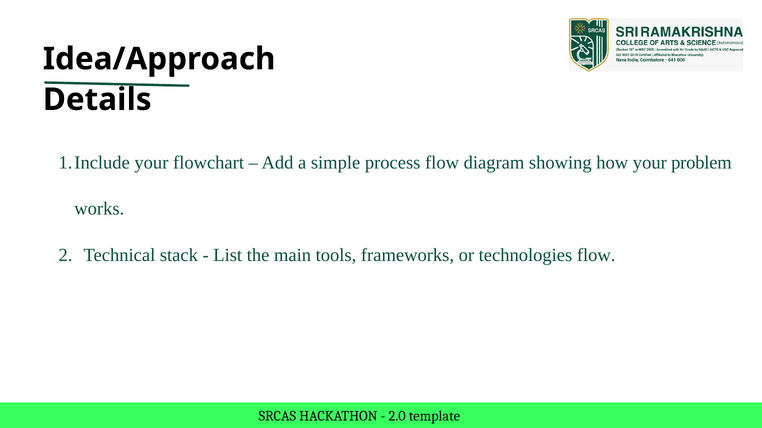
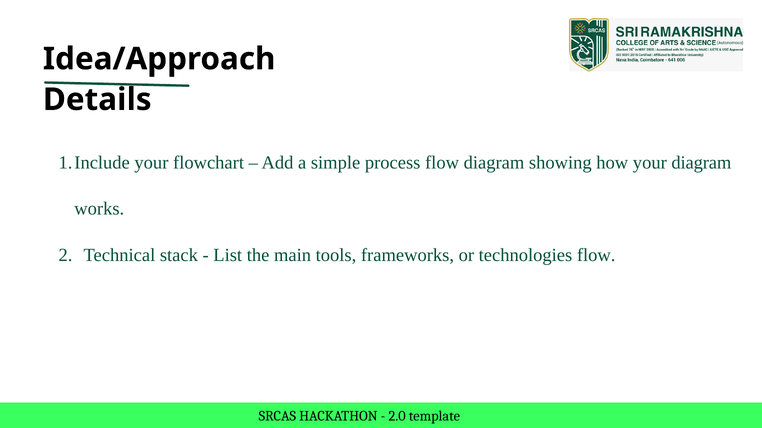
your problem: problem -> diagram
